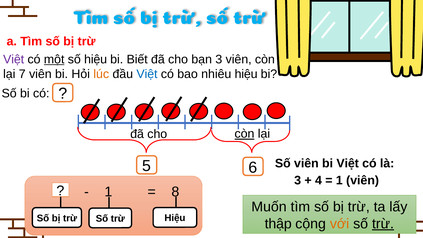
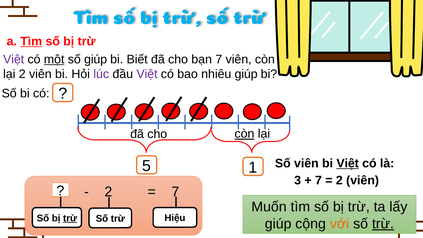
Tìm at (31, 41) underline: none -> present
số hiệu: hiệu -> giúp
bạn 3: 3 -> 7
lại 7: 7 -> 2
lúc colour: orange -> purple
Việt at (147, 74) colour: blue -> purple
nhiêu hiệu: hiệu -> giúp
Việt at (348, 163) underline: none -> present
6: 6 -> 1
4 at (318, 180): 4 -> 7
1 at (339, 180): 1 -> 2
1 at (108, 192): 1 -> 2
8 at (175, 192): 8 -> 7
trừ at (70, 218) underline: none -> present
thập at (278, 224): thập -> giúp
